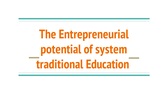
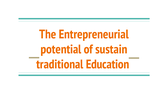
system: system -> sustain
